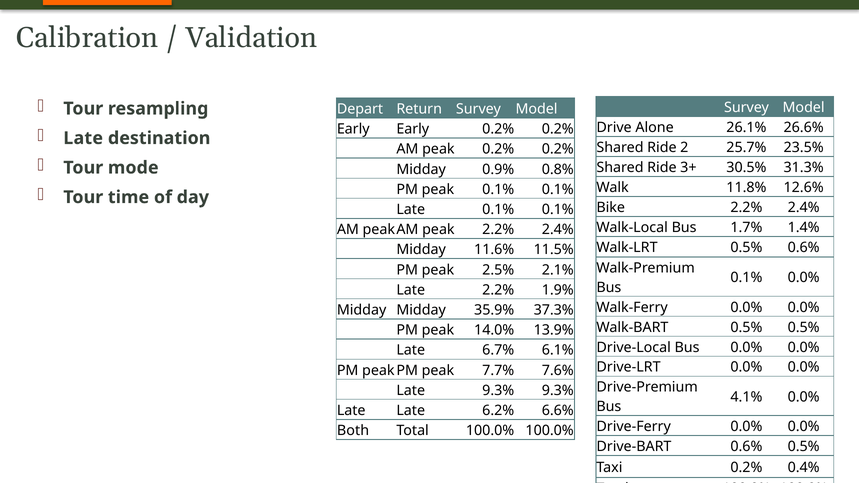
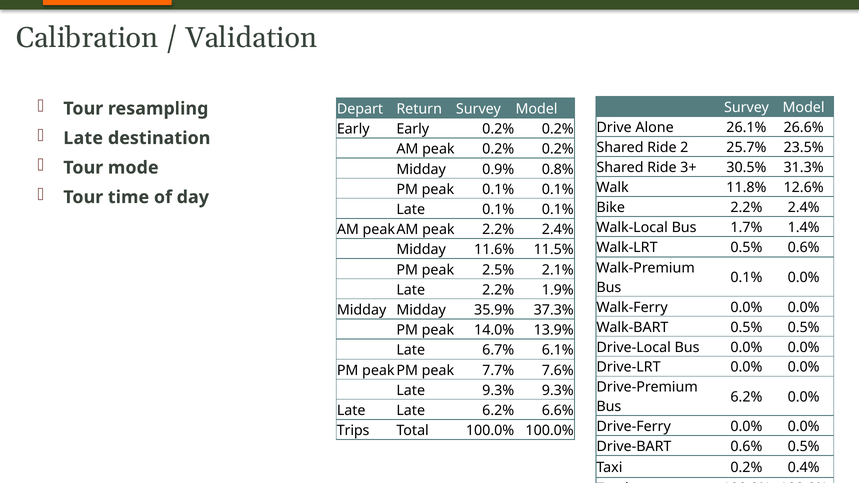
4.1% at (746, 397): 4.1% -> 6.2%
Both: Both -> Trips
